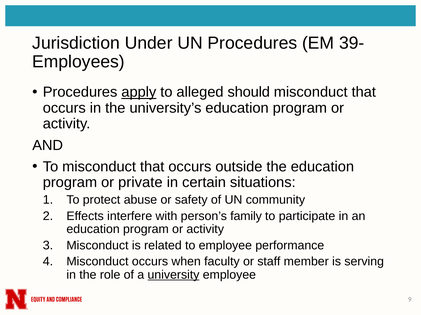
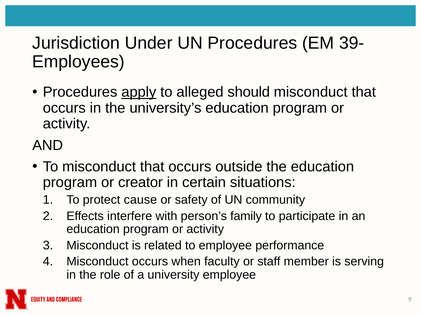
private: private -> creator
abuse: abuse -> cause
university underline: present -> none
